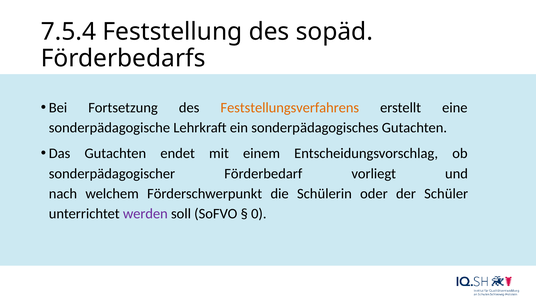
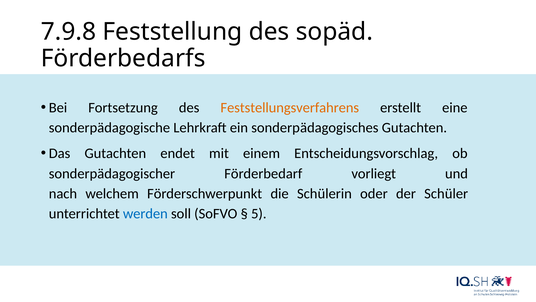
7.5.4: 7.5.4 -> 7.9.8
werden colour: purple -> blue
0: 0 -> 5
